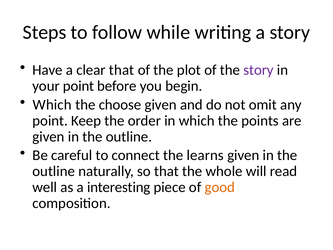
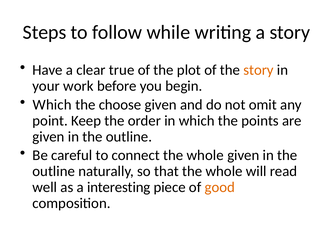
clear that: that -> true
story at (258, 70) colour: purple -> orange
your point: point -> work
connect the learns: learns -> whole
